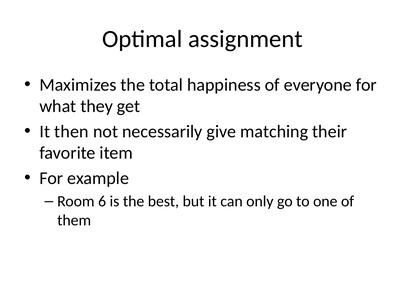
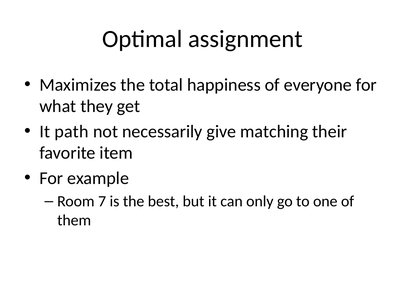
then: then -> path
6: 6 -> 7
